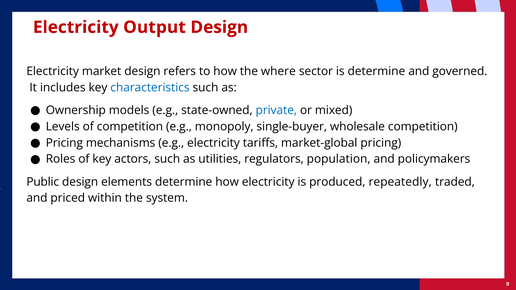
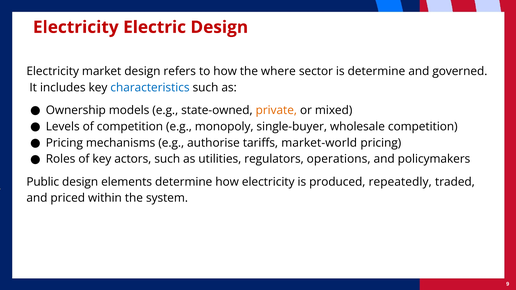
Output: Output -> Electric
private colour: blue -> orange
e.g electricity: electricity -> authorise
market-global: market-global -> market-world
population: population -> operations
